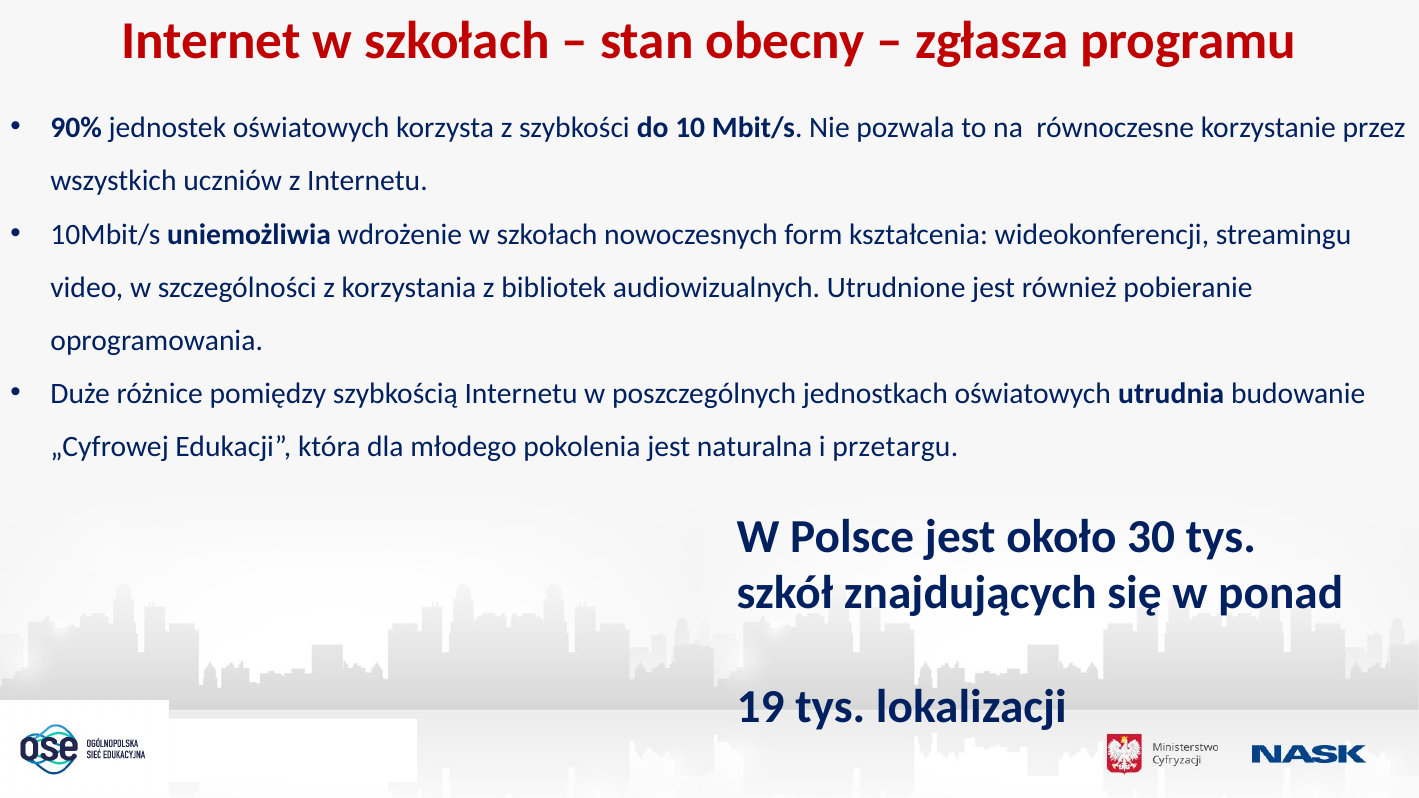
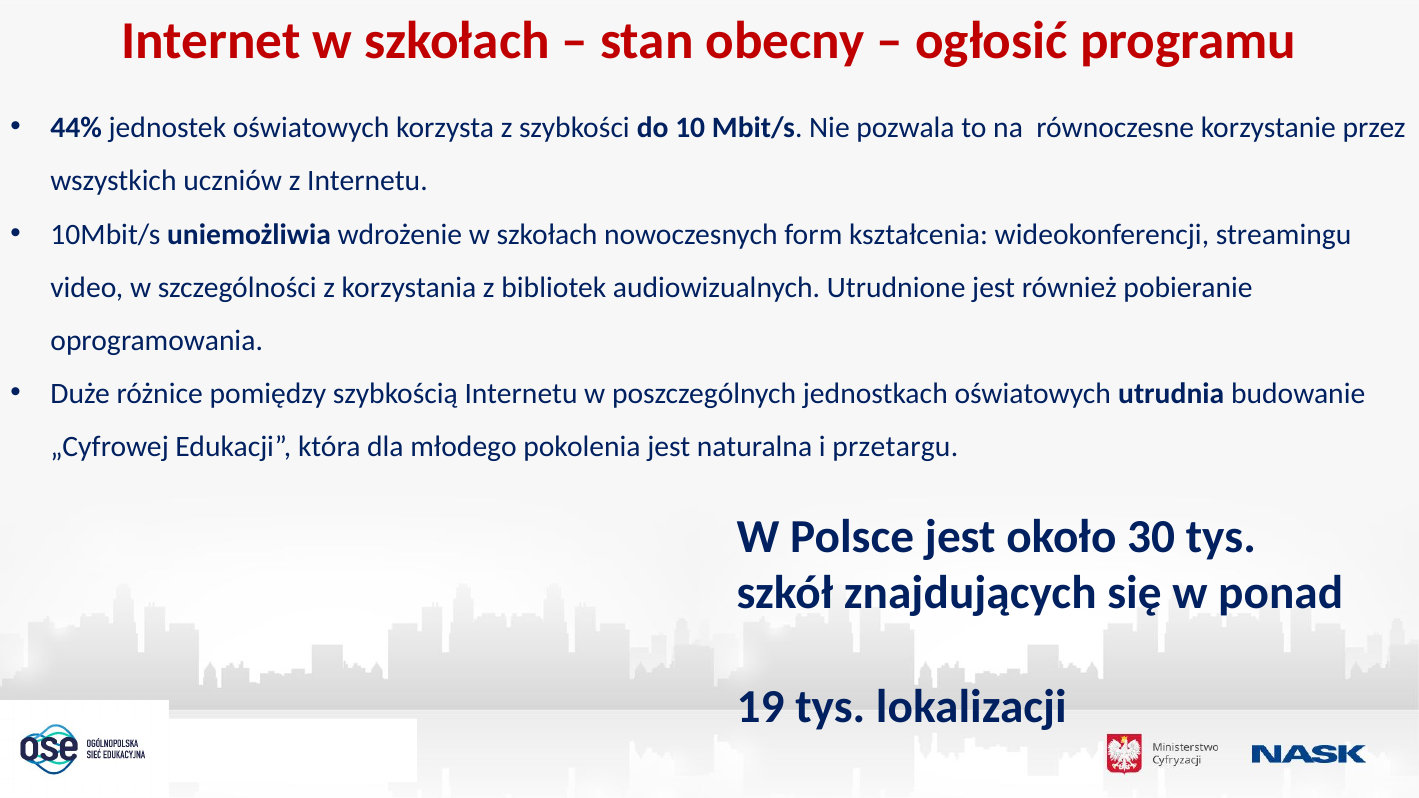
zgłasza: zgłasza -> ogłosić
90%: 90% -> 44%
